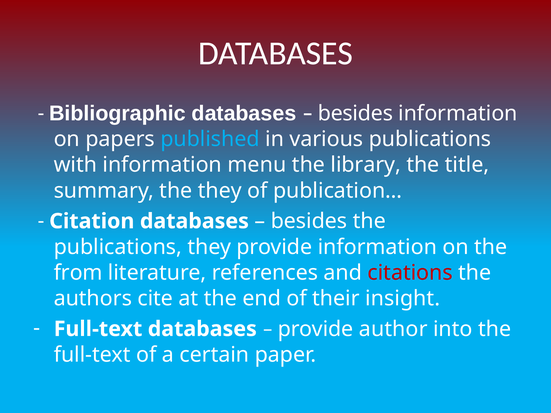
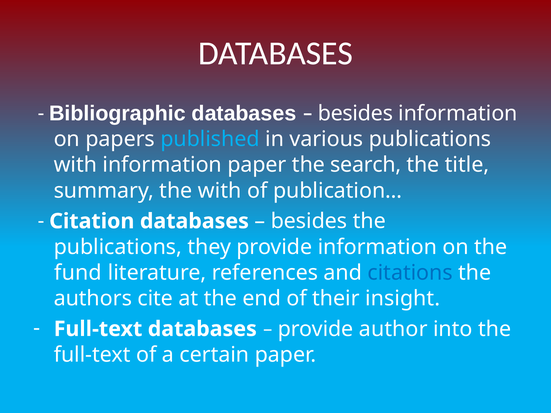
information menu: menu -> paper
library: library -> search
the they: they -> with
from: from -> fund
citations colour: red -> blue
